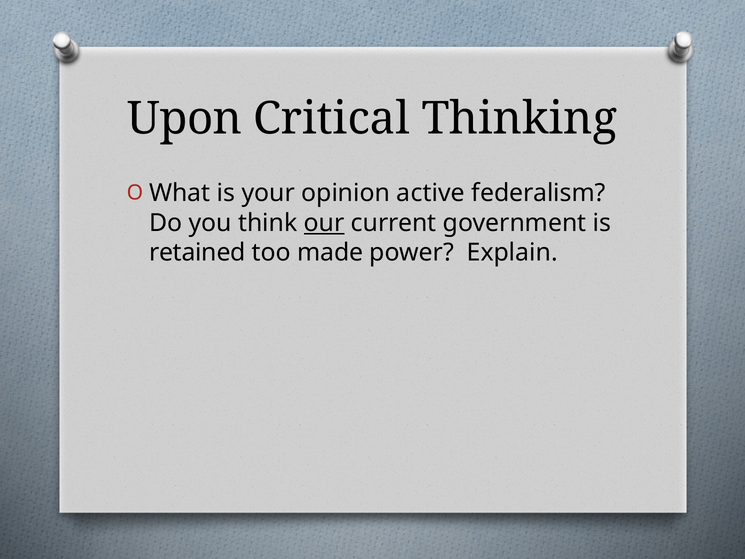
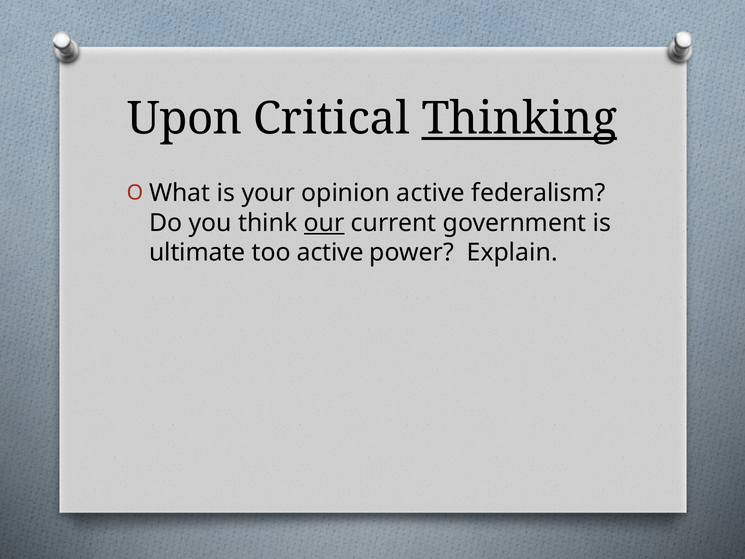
Thinking underline: none -> present
retained: retained -> ultimate
too made: made -> active
